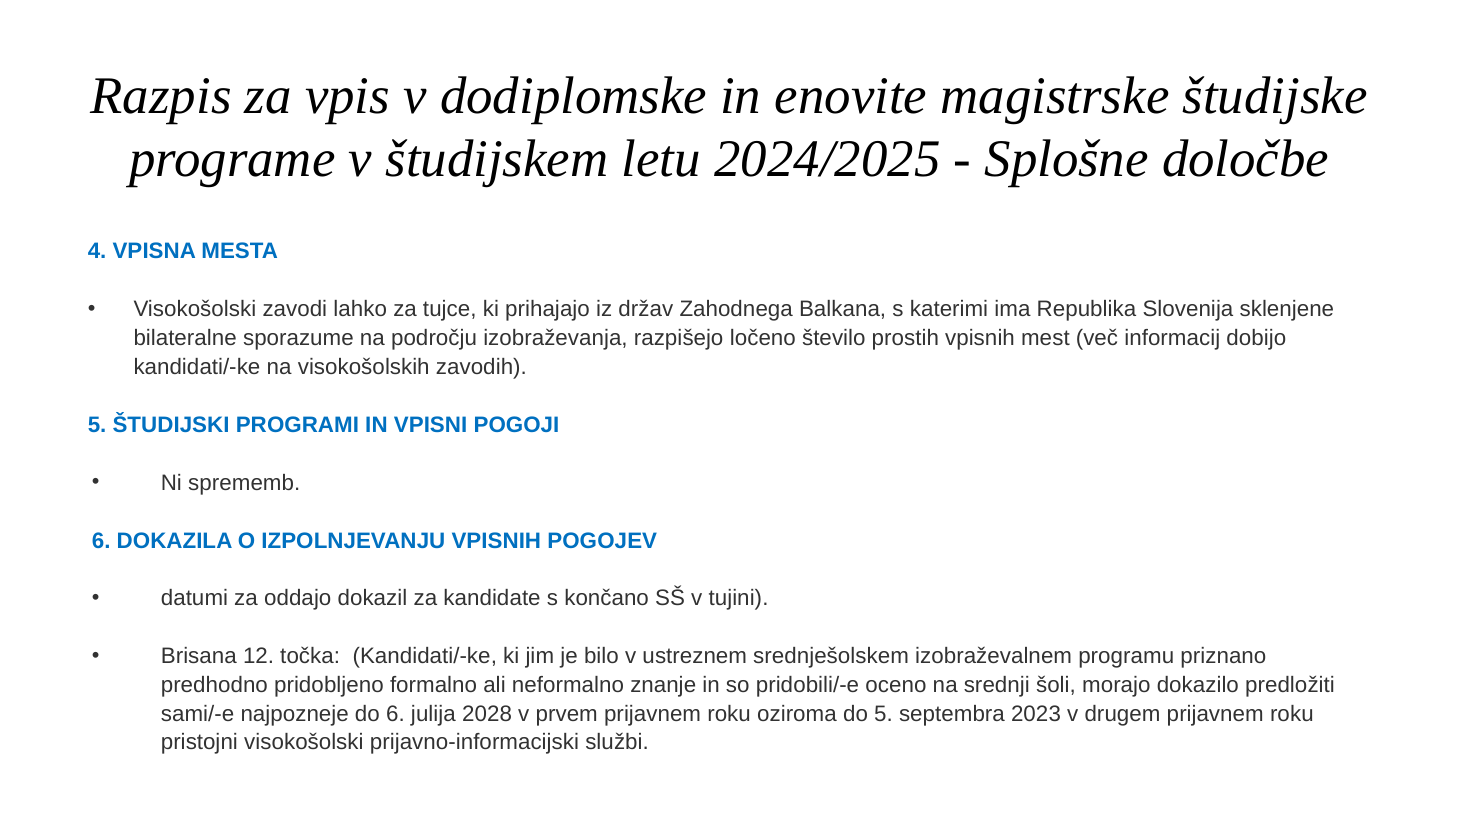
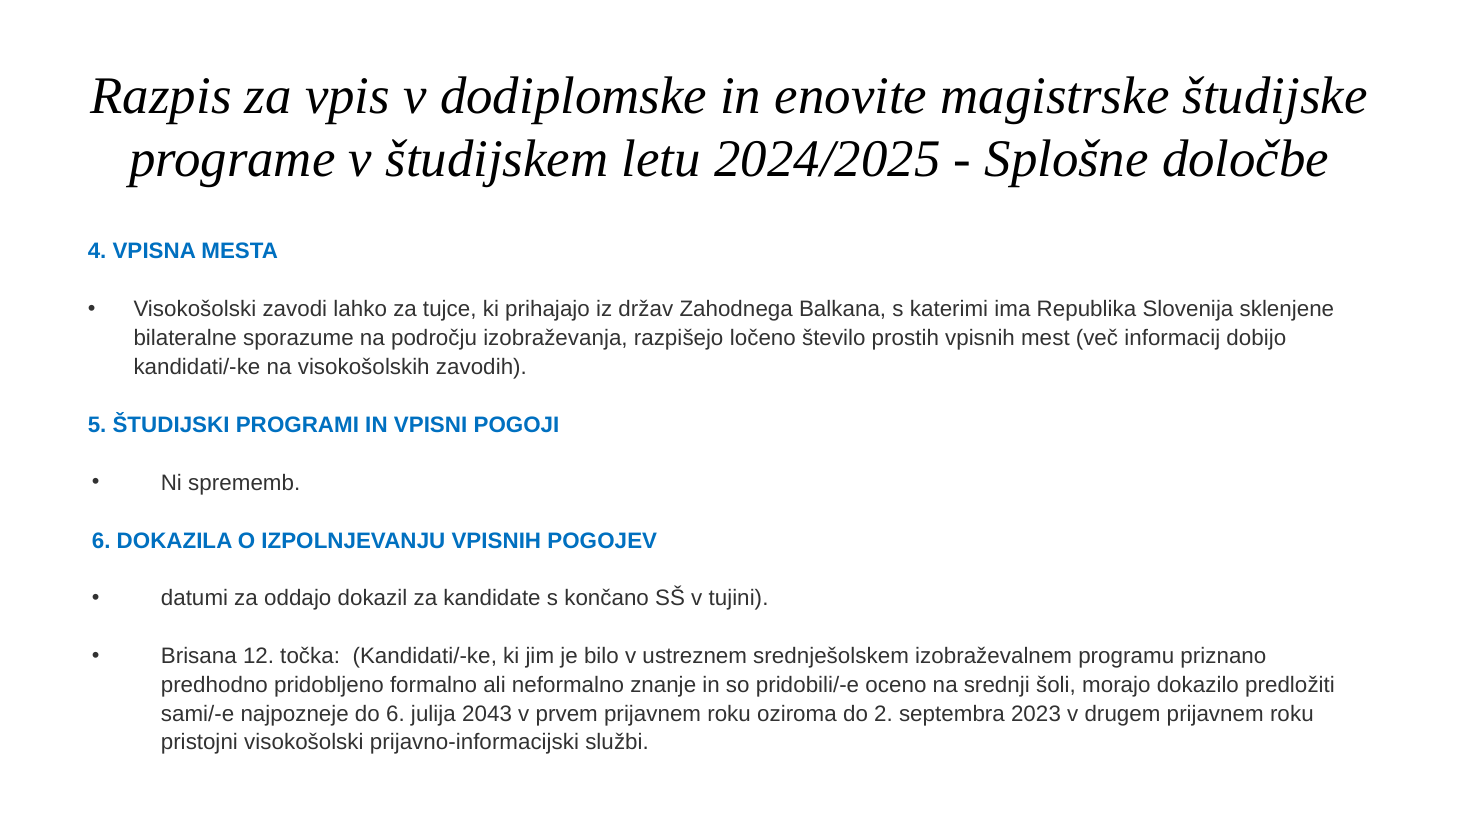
2028: 2028 -> 2043
do 5: 5 -> 2
